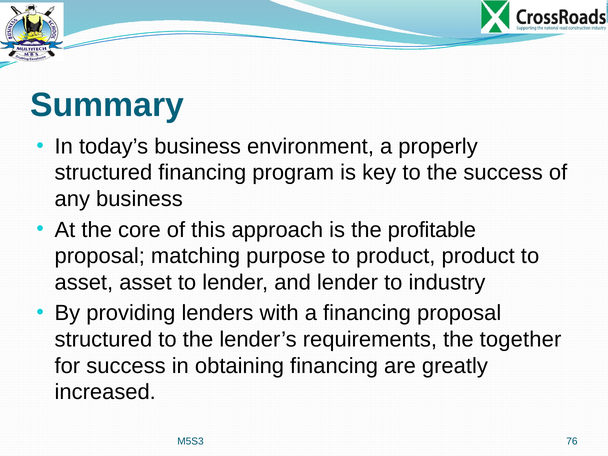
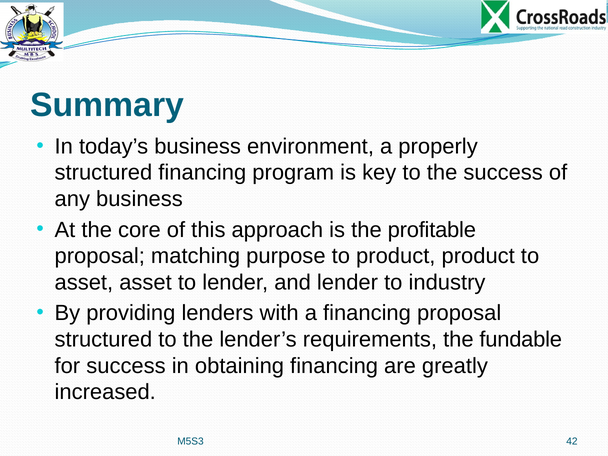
together: together -> fundable
76: 76 -> 42
